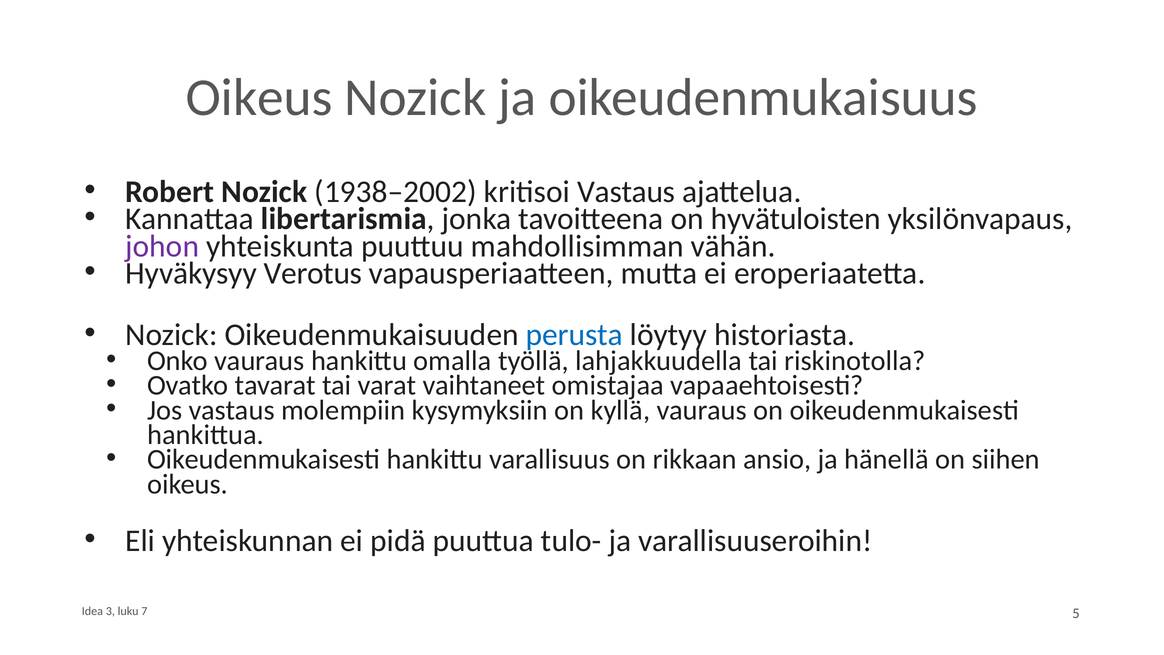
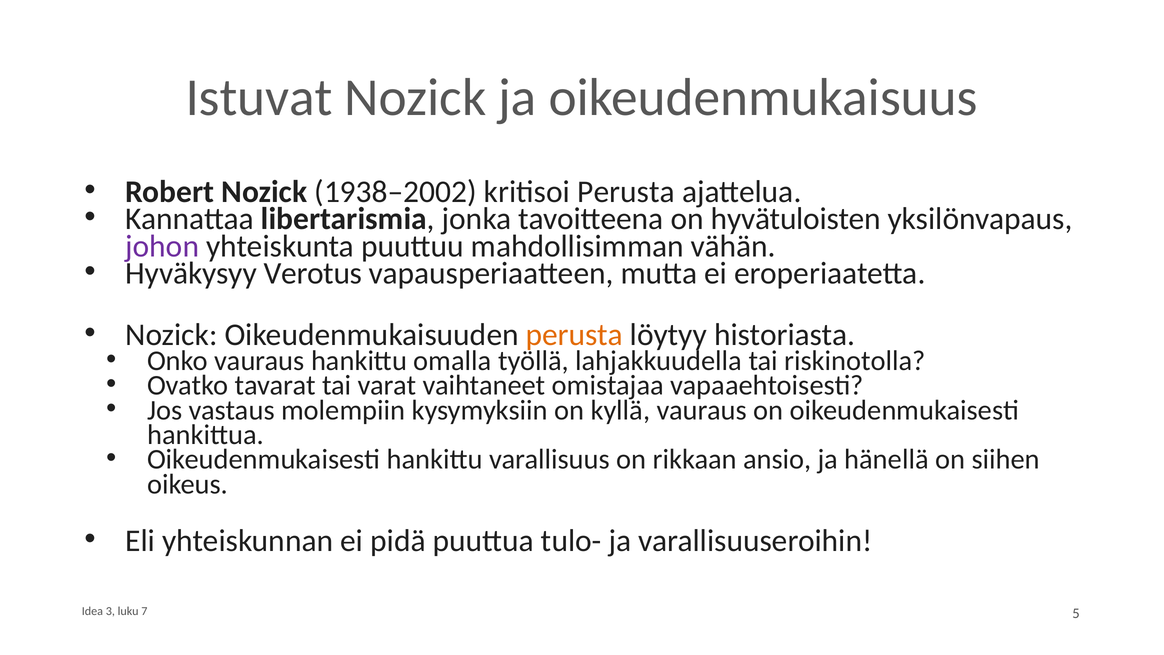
Oikeus at (259, 98): Oikeus -> Istuvat
kritisoi Vastaus: Vastaus -> Perusta
perusta at (574, 335) colour: blue -> orange
